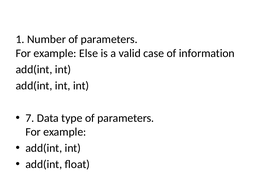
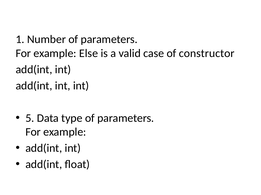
information: information -> constructor
7: 7 -> 5
